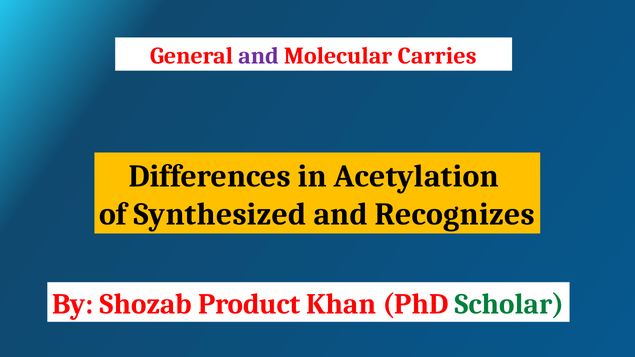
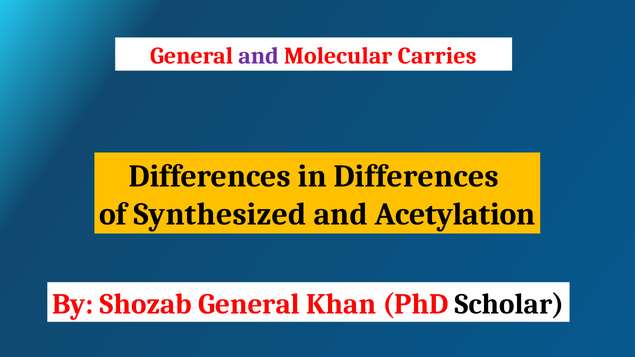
in Acetylation: Acetylation -> Differences
Recognizes: Recognizes -> Acetylation
Shozab Product: Product -> General
Scholar colour: green -> black
